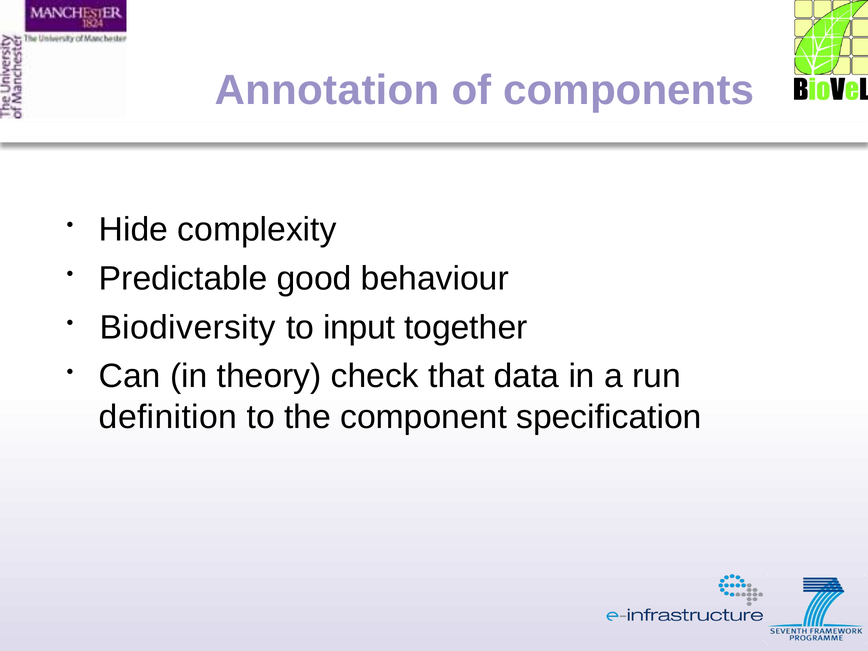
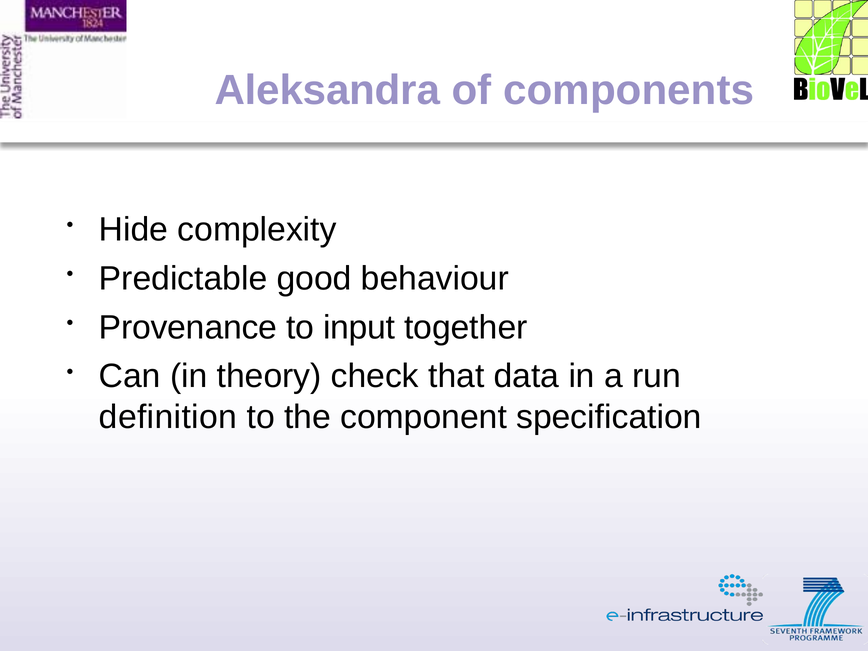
Annotation: Annotation -> Aleksandra
Biodiversity: Biodiversity -> Provenance
